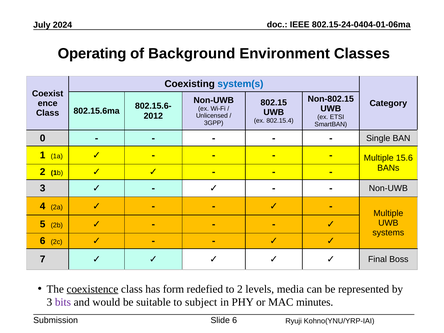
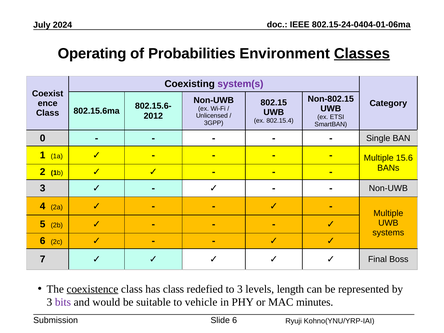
Background: Background -> Probabilities
Classes underline: none -> present
system(s colour: blue -> purple
has form: form -> class
to 2: 2 -> 3
media: media -> length
subject: subject -> vehicle
